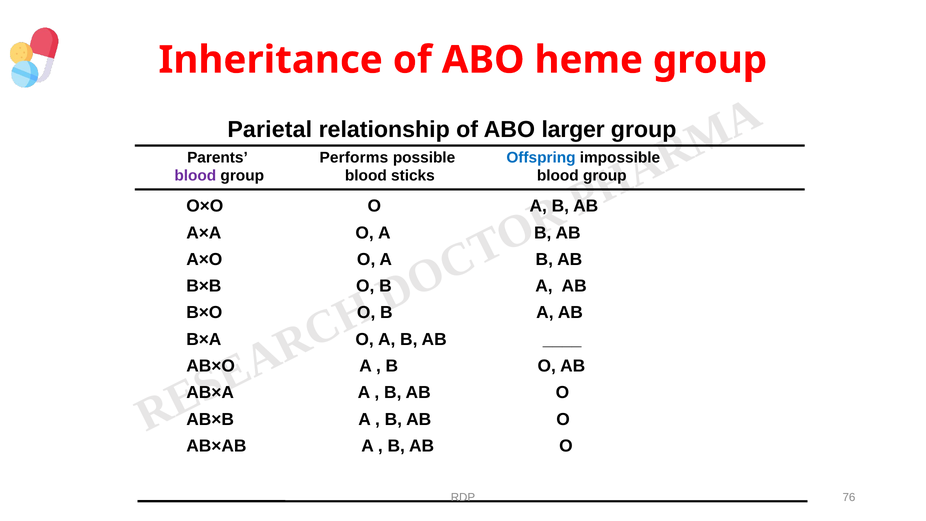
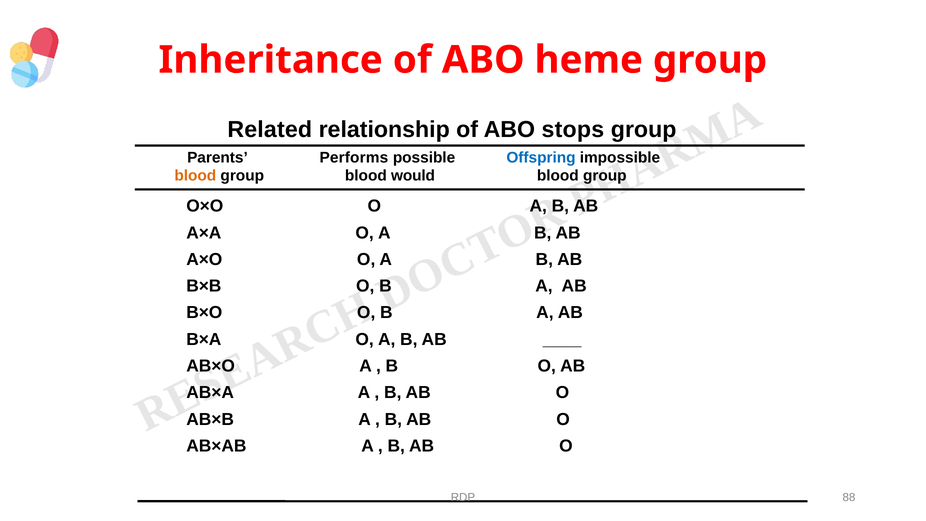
Parietal: Parietal -> Related
larger: larger -> stops
blood at (195, 175) colour: purple -> orange
sticks: sticks -> would
76: 76 -> 88
